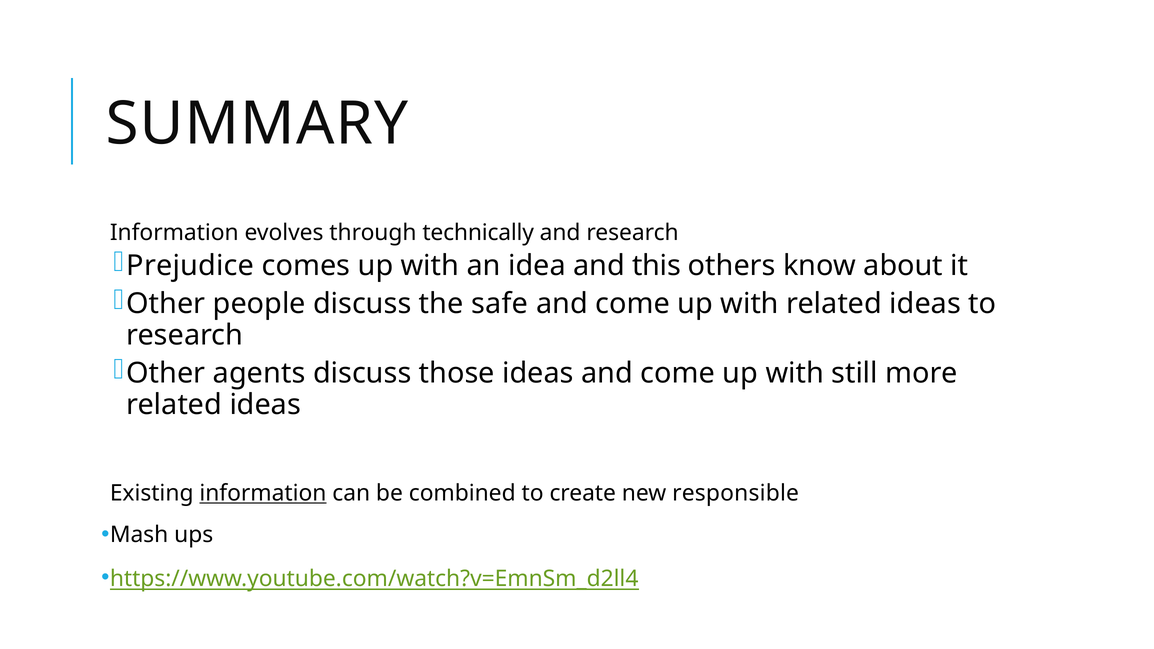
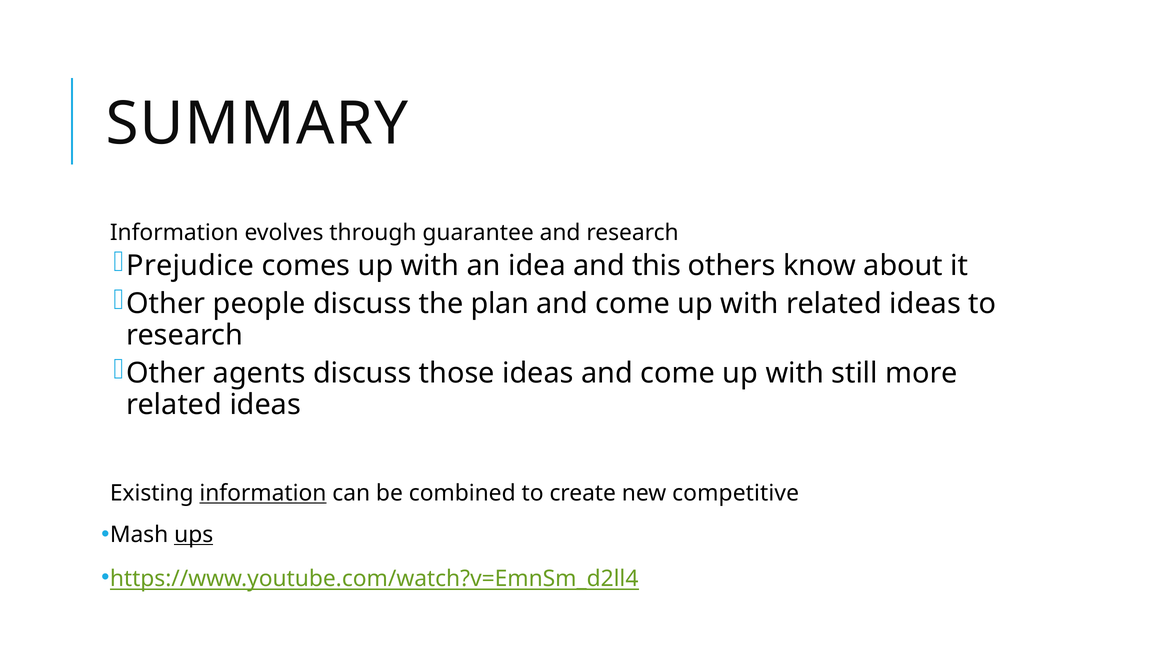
technically: technically -> guarantee
safe: safe -> plan
responsible: responsible -> competitive
ups underline: none -> present
